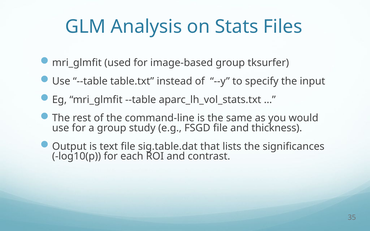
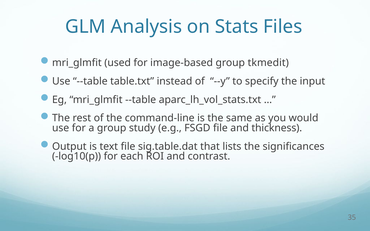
tksurfer: tksurfer -> tkmedit
